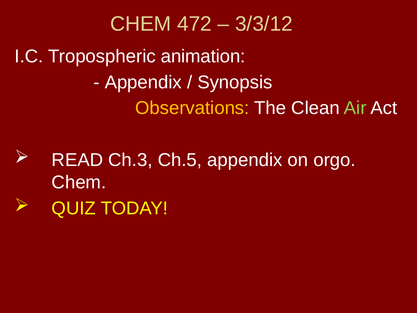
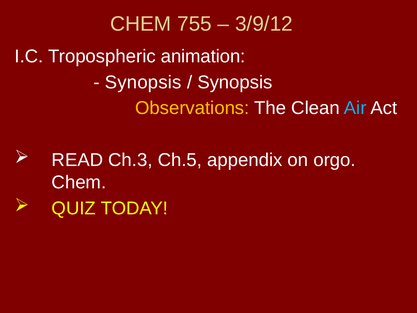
472: 472 -> 755
3/3/12: 3/3/12 -> 3/9/12
Appendix at (143, 82): Appendix -> Synopsis
Air colour: light green -> light blue
